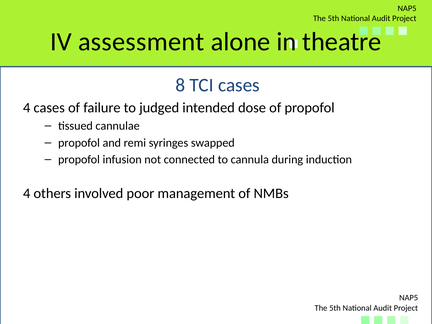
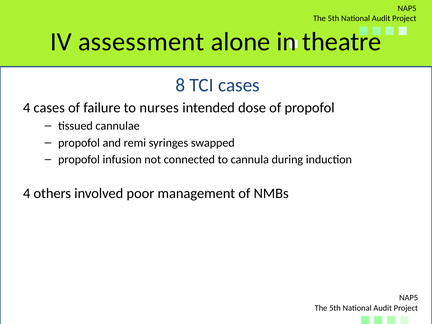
judged: judged -> nurses
